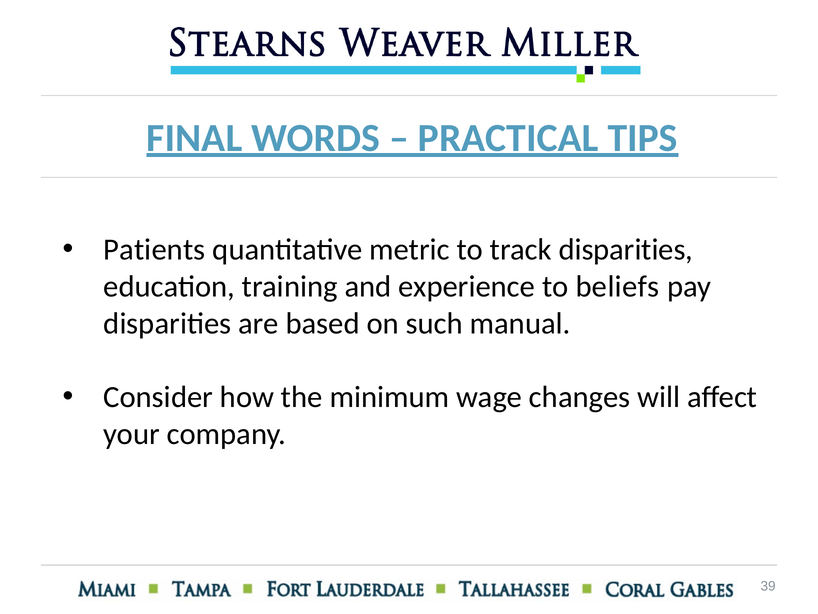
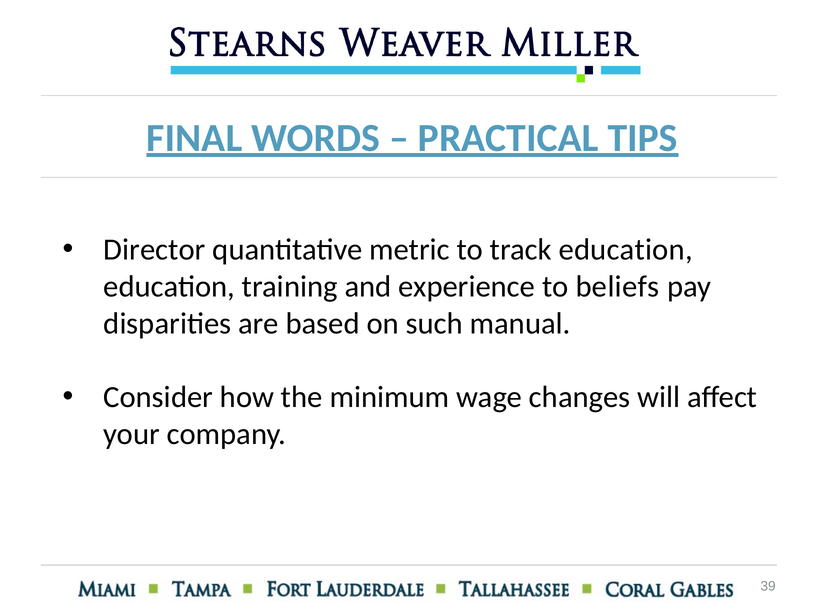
Patients: Patients -> Director
track disparities: disparities -> education
